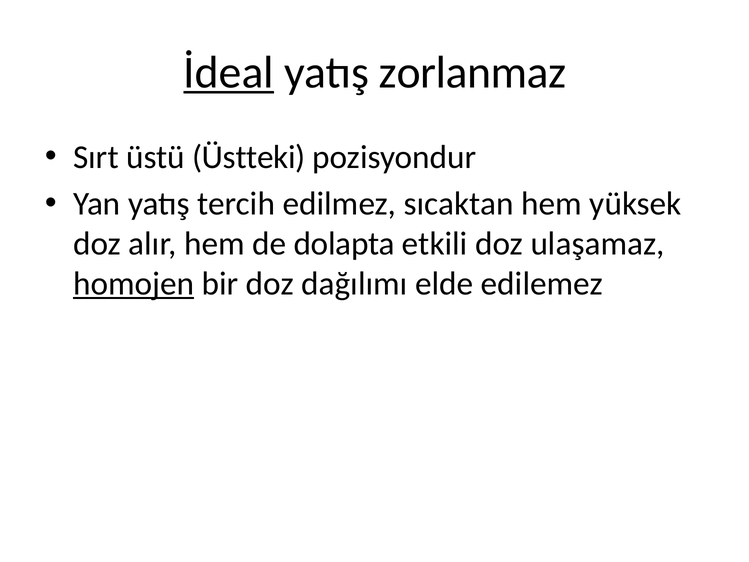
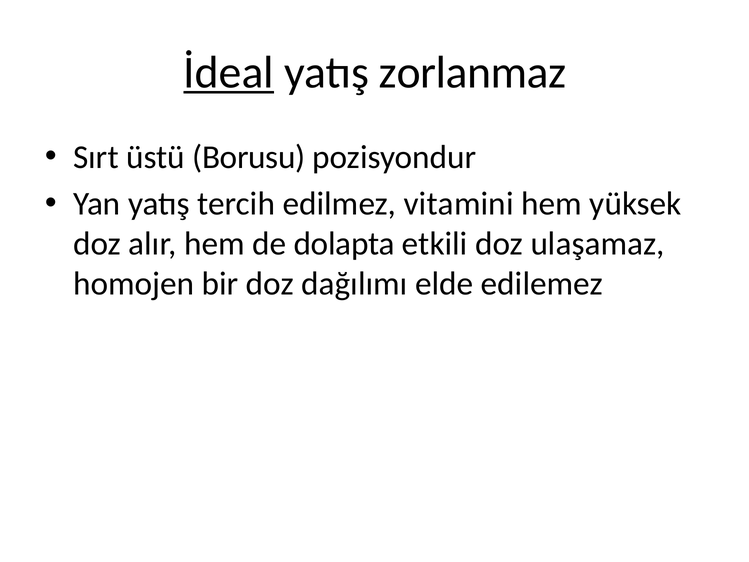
Üstteki: Üstteki -> Borusu
sıcaktan: sıcaktan -> vitamini
homojen underline: present -> none
